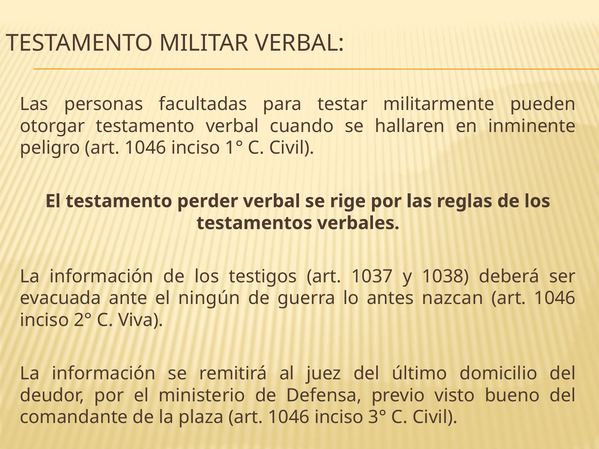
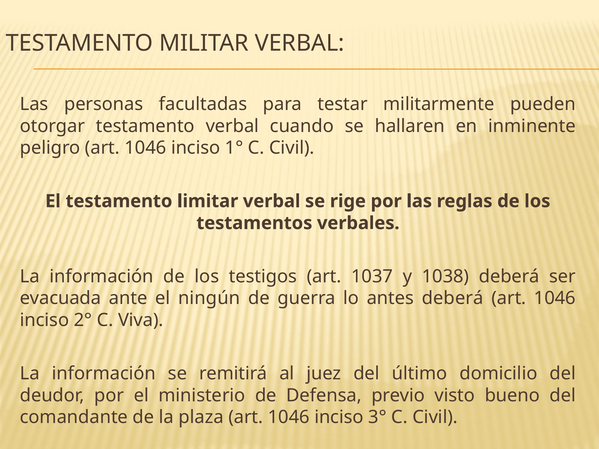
perder: perder -> limitar
antes nazcan: nazcan -> deberá
